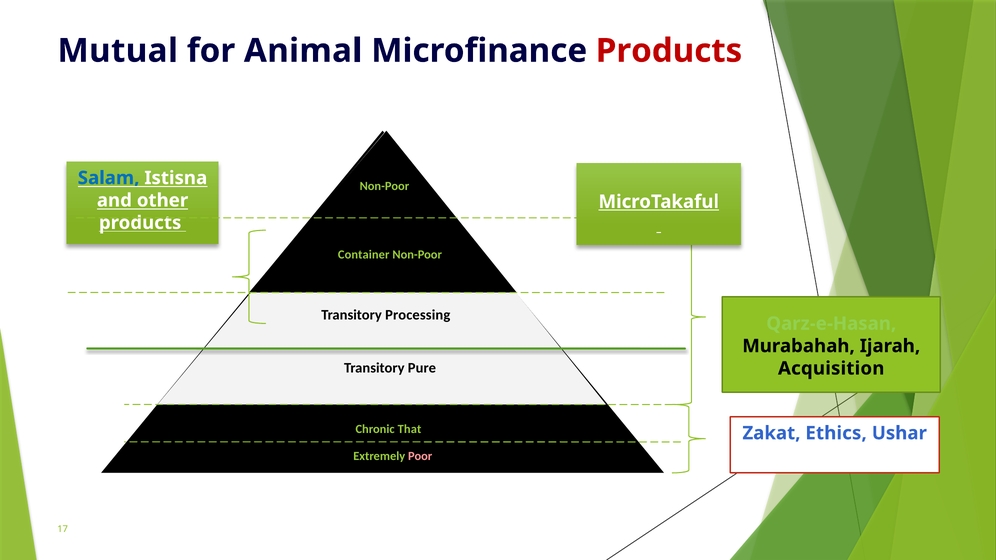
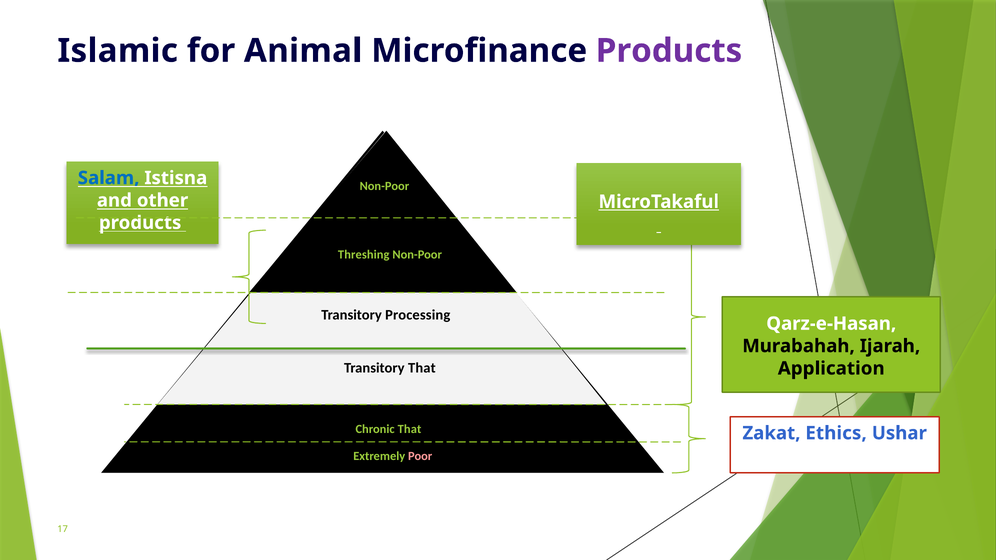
Mutual: Mutual -> Islamic
Products at (669, 51) colour: red -> purple
Container: Container -> Threshing
Qarz-e-Hasan colour: light green -> white
Transitory Pure: Pure -> That
Acquisition: Acquisition -> Application
